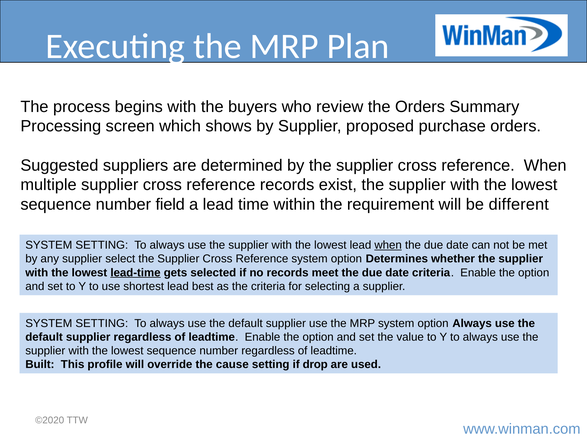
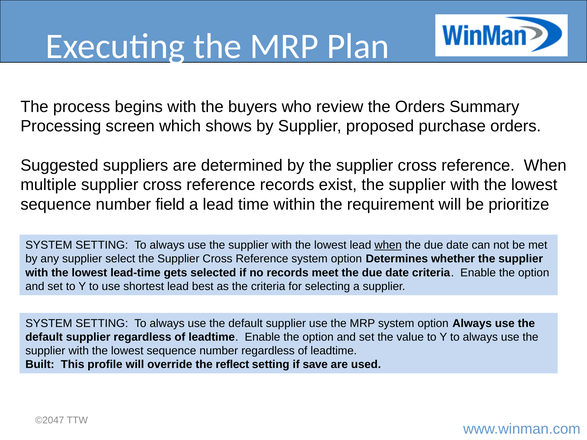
different: different -> prioritize
lead-time underline: present -> none
cause: cause -> reflect
drop: drop -> save
©2020: ©2020 -> ©2047
